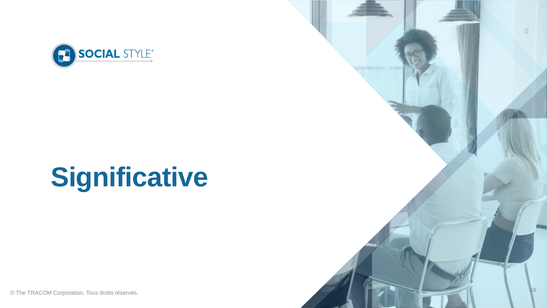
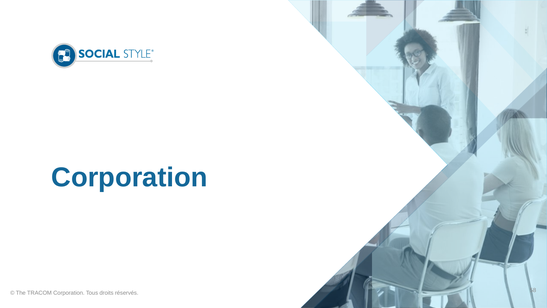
Significative at (130, 177): Significative -> Corporation
